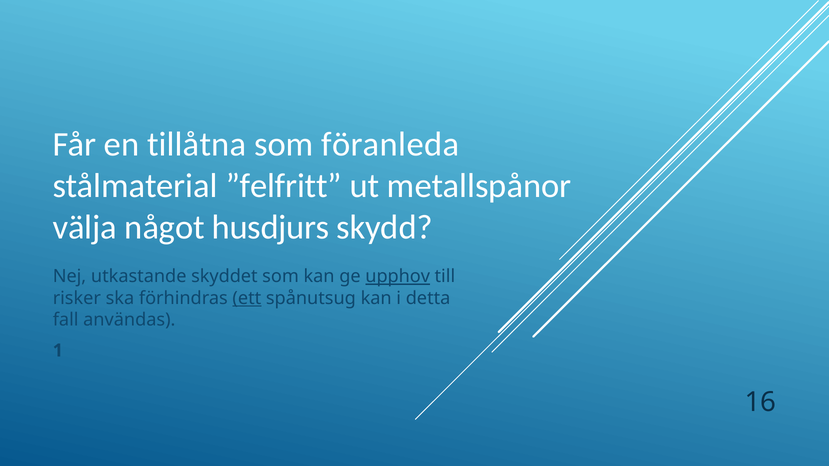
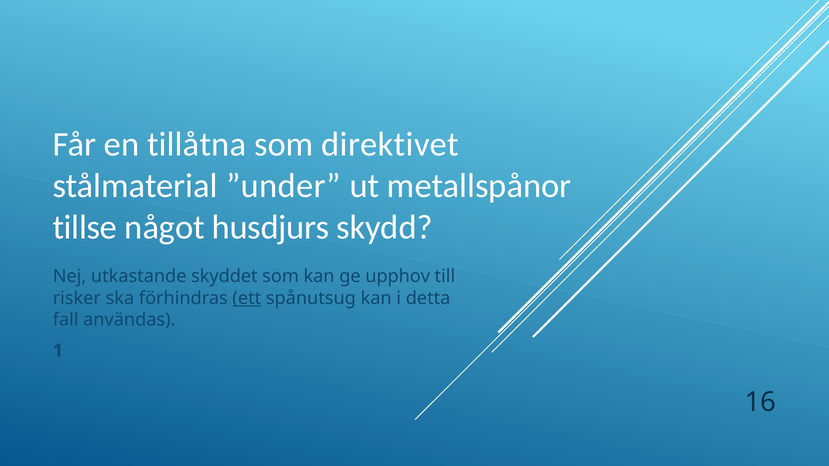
föranleda: föranleda -> direktivet
”felfritt: ”felfritt -> ”under
välja: välja -> tillse
upphov underline: present -> none
